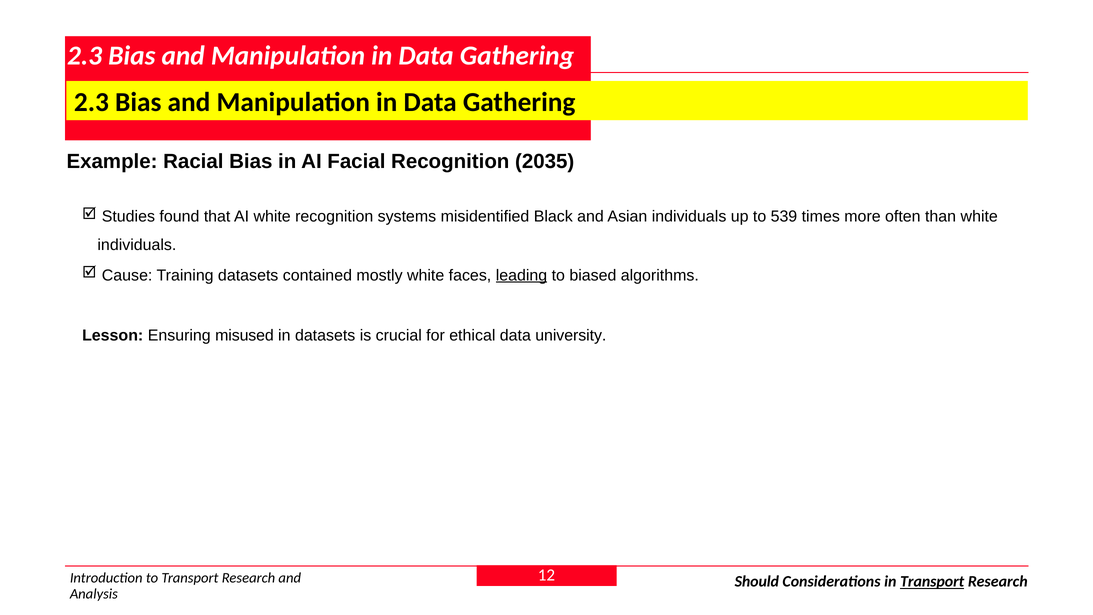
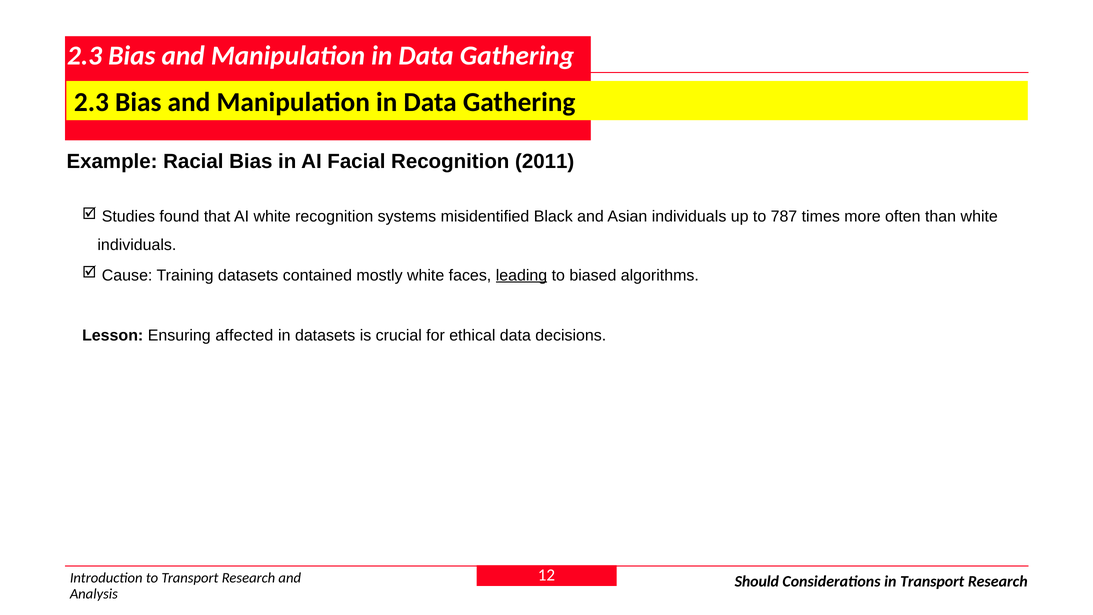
2035: 2035 -> 2011
539: 539 -> 787
misused: misused -> affected
university: university -> decisions
Transport at (932, 581) underline: present -> none
